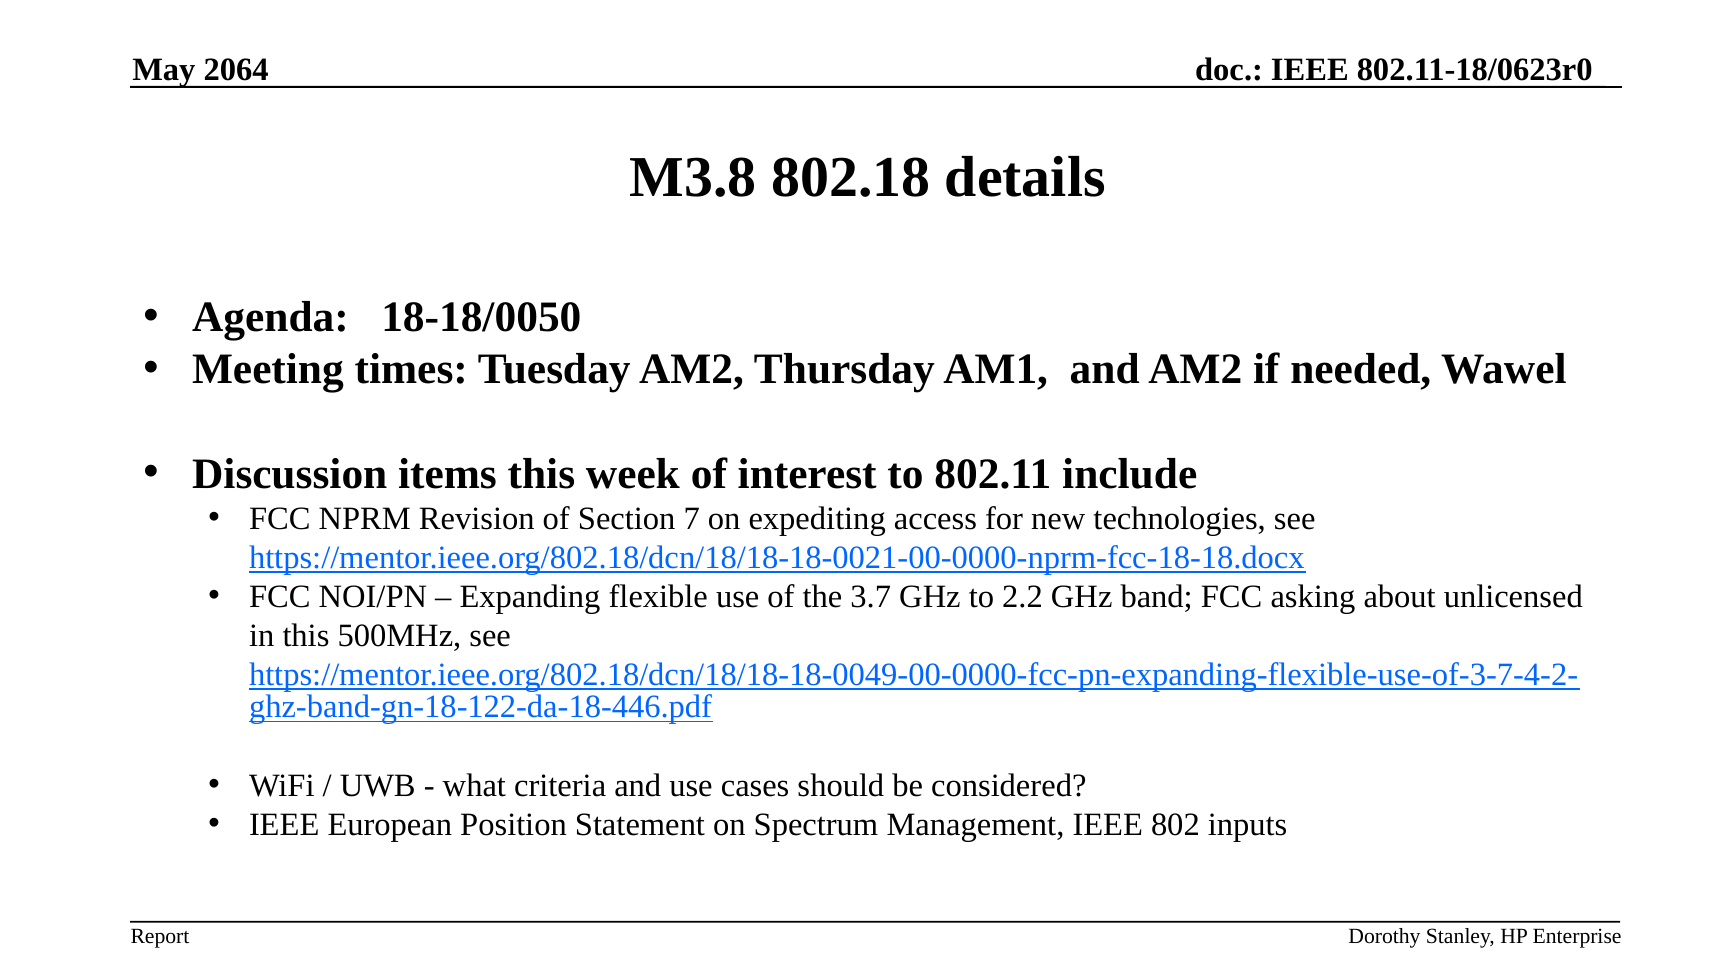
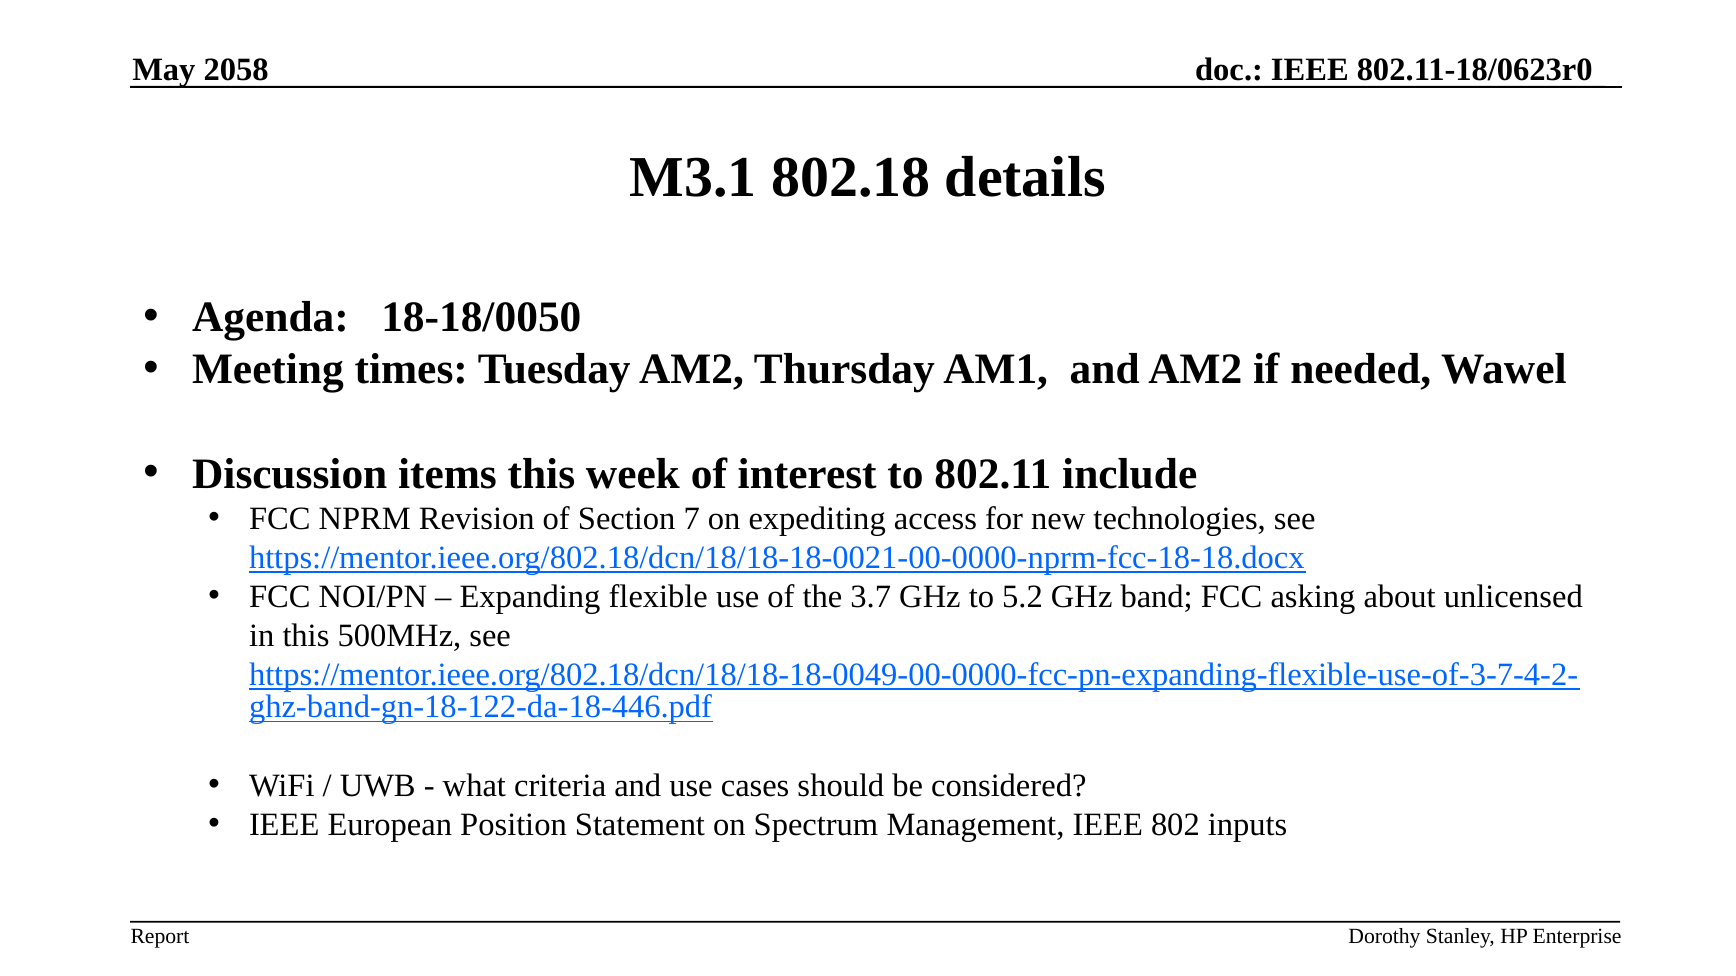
2064: 2064 -> 2058
M3.8: M3.8 -> M3.1
2.2: 2.2 -> 5.2
